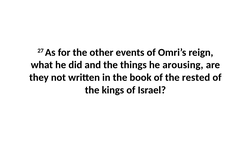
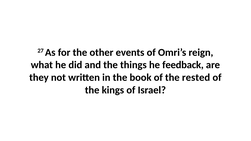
arousing: arousing -> feedback
